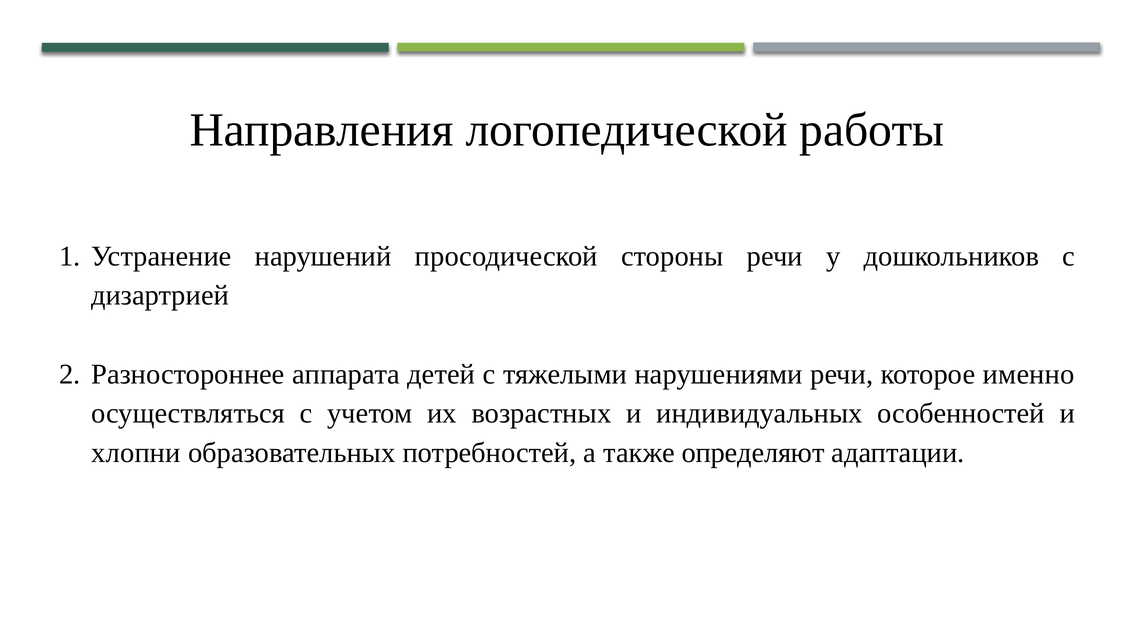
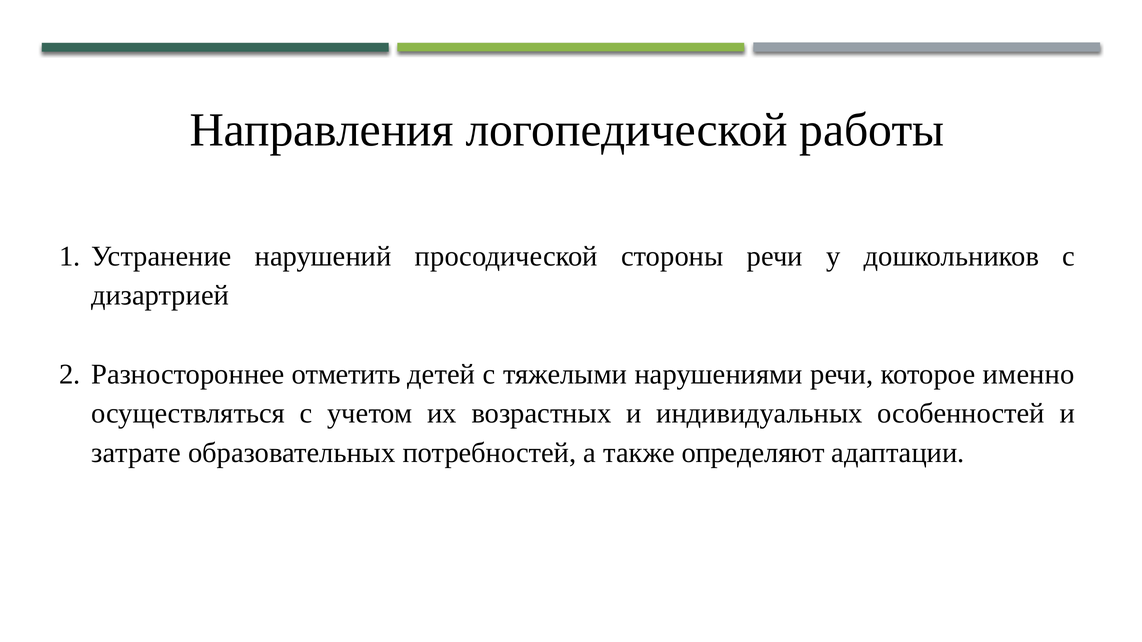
аппарата: аппарата -> отметить
хлопни: хлопни -> затрате
